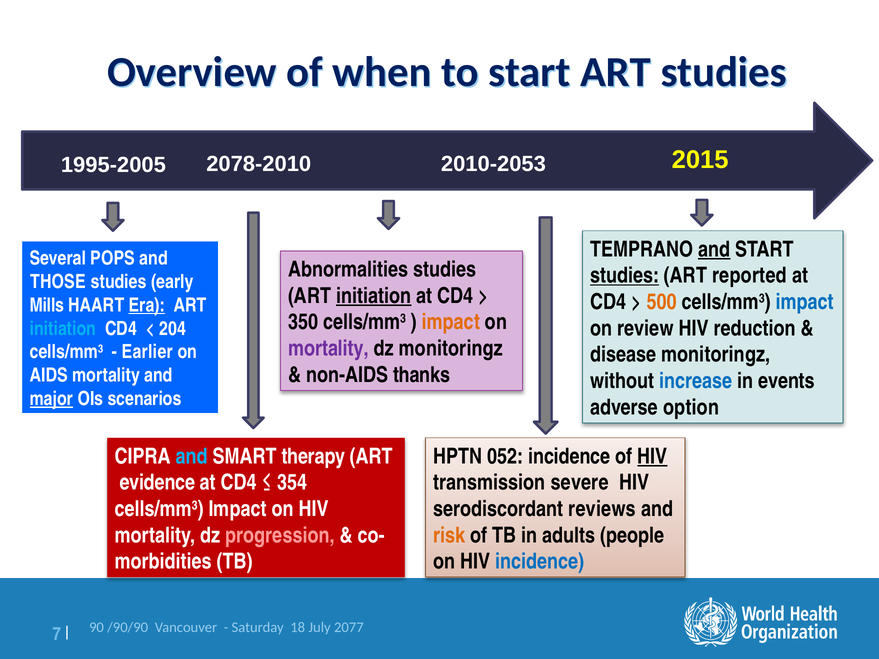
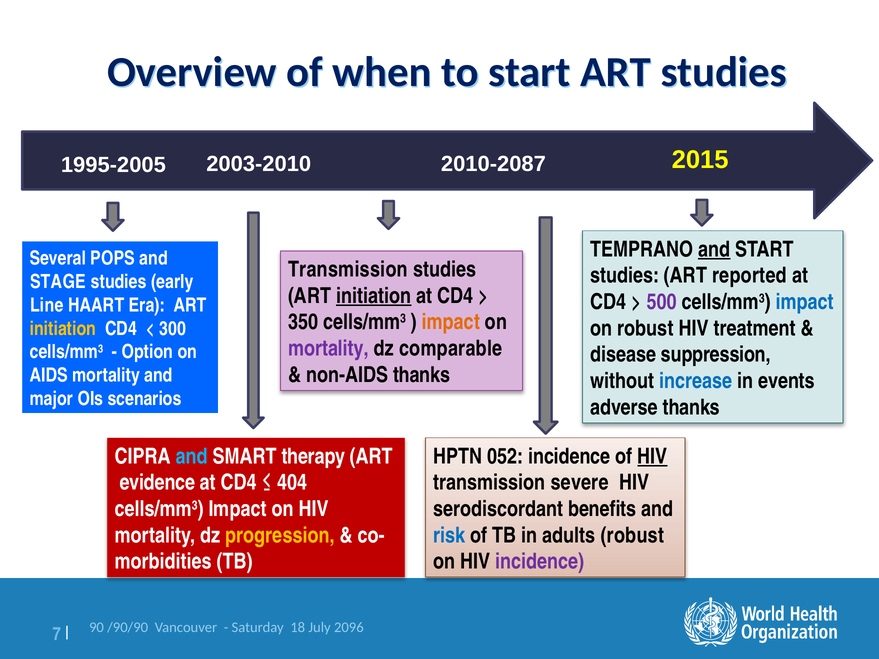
2010-2053: 2010-2053 -> 2010-2087
2078-2010: 2078-2010 -> 2003-2010
Abnormalities at (348, 270): Abnormalities -> Transmission
studies at (625, 276) underline: present -> none
THOSE: THOSE -> STAGE
500 colour: orange -> purple
Mills: Mills -> Line
Era underline: present -> none
on review: review -> robust
reduction: reduction -> treatment
initiation at (63, 329) colour: light blue -> yellow
204: 204 -> 300
dz monitoringz: monitoringz -> comparable
Earlier: Earlier -> Option
disease monitoringz: monitoringz -> suppression
major underline: present -> none
adverse option: option -> thanks
354: 354 -> 404
reviews: reviews -> benefits
progression colour: pink -> yellow
risk colour: orange -> blue
adults people: people -> robust
incidence at (540, 562) colour: blue -> purple
2077: 2077 -> 2096
